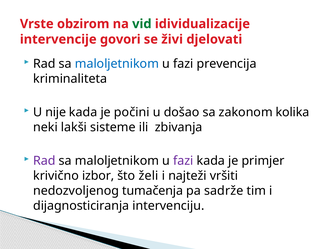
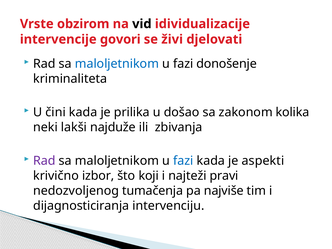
vid colour: green -> black
prevencija: prevencija -> donošenje
nije: nije -> čini
počini: počini -> prilika
sisteme: sisteme -> najduže
fazi at (183, 161) colour: purple -> blue
primjer: primjer -> aspekti
želi: želi -> koji
vršiti: vršiti -> pravi
sadrže: sadrže -> najviše
